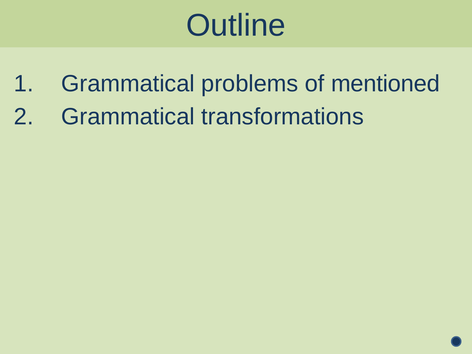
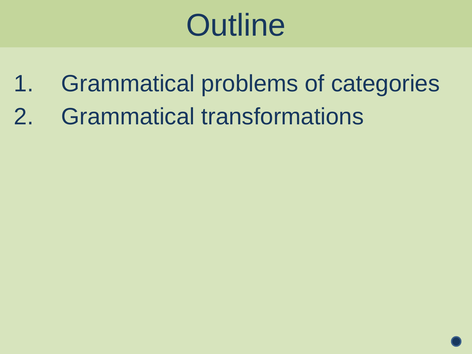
mentioned: mentioned -> categories
